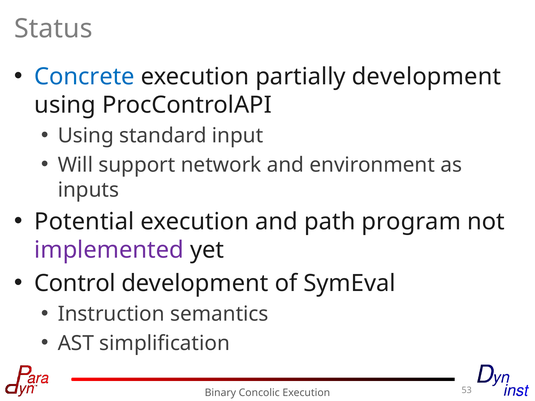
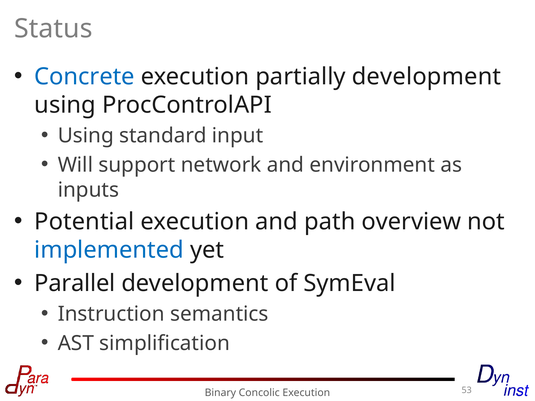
program: program -> overview
implemented colour: purple -> blue
Control: Control -> Parallel
